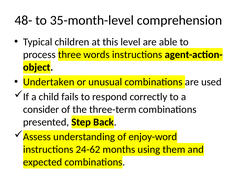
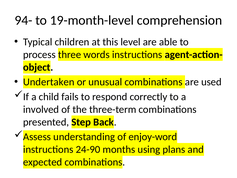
48-: 48- -> 94-
35-month-level: 35-month-level -> 19-month-level
consider: consider -> involved
24-62: 24-62 -> 24-90
them: them -> plans
